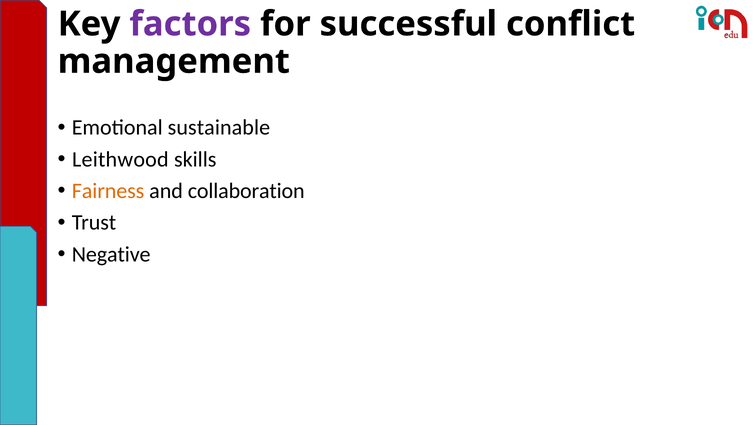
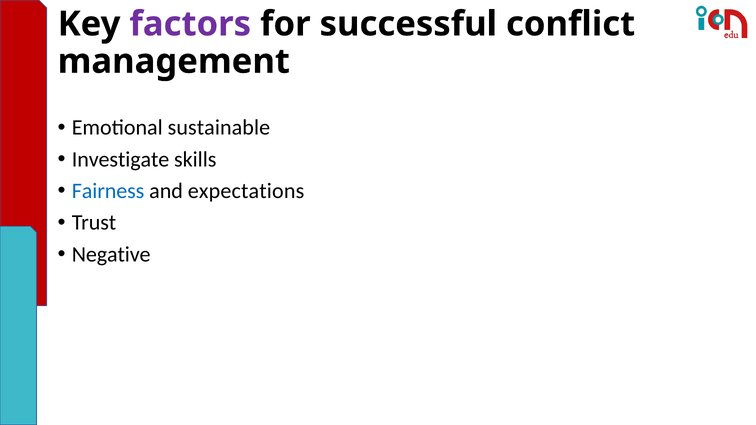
Leithwood: Leithwood -> Investigate
Fairness colour: orange -> blue
collaboration: collaboration -> expectations
